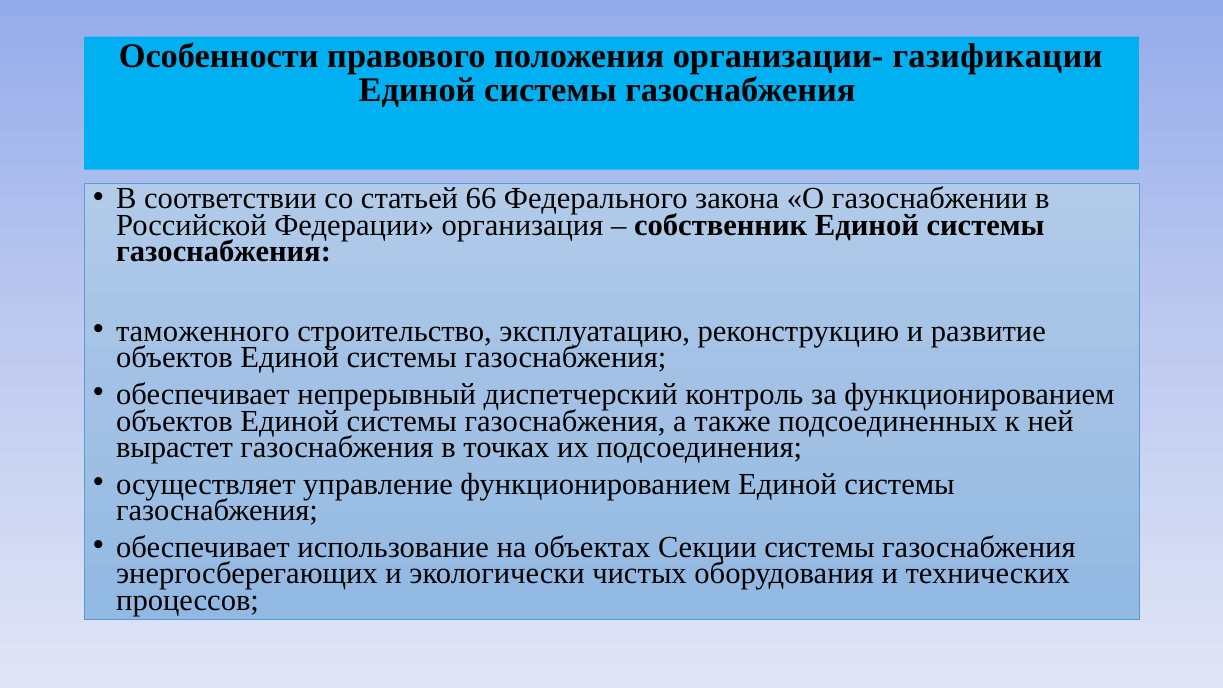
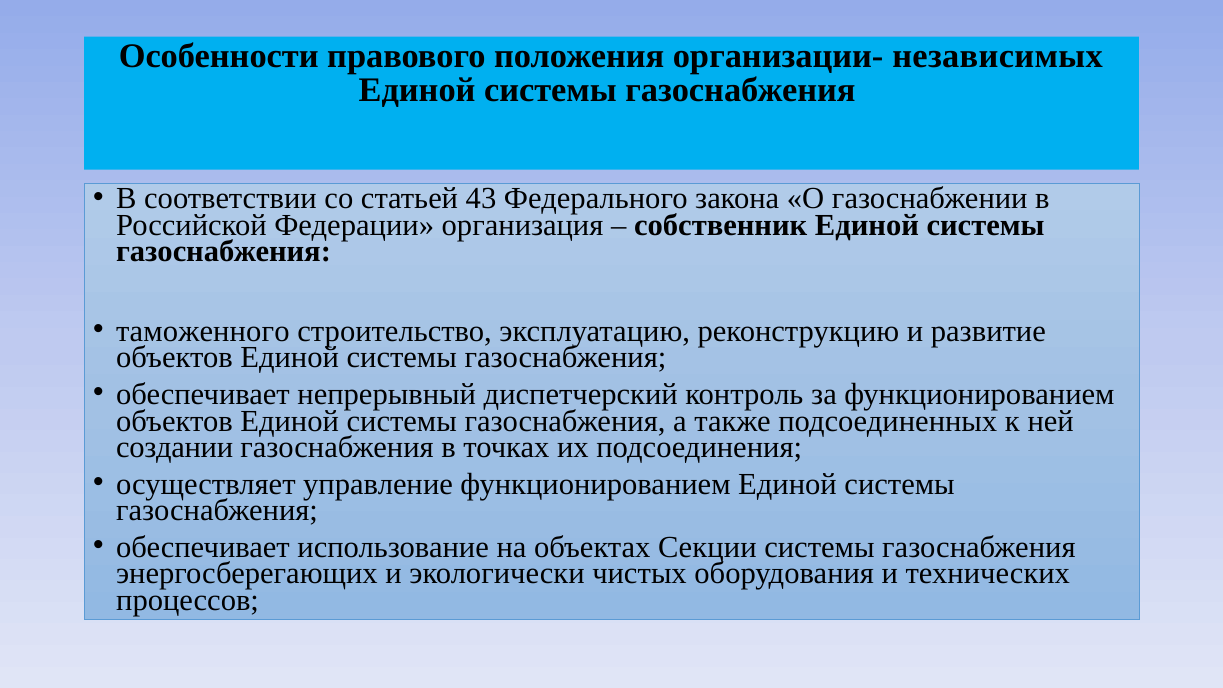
газификации: газификации -> независимых
66: 66 -> 43
вырастет: вырастет -> создании
